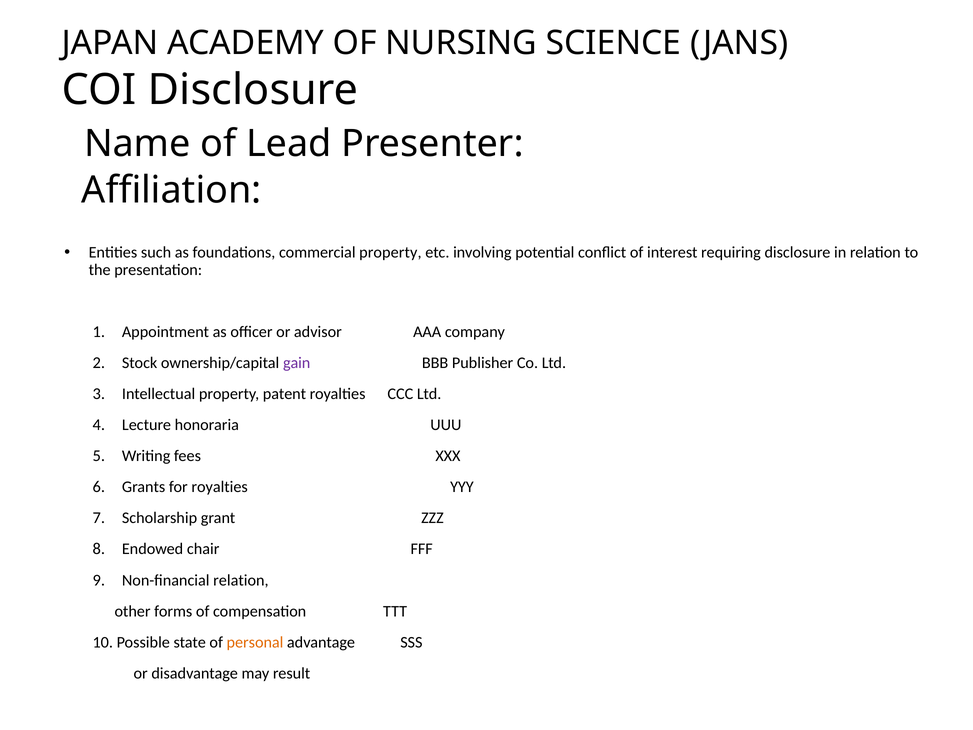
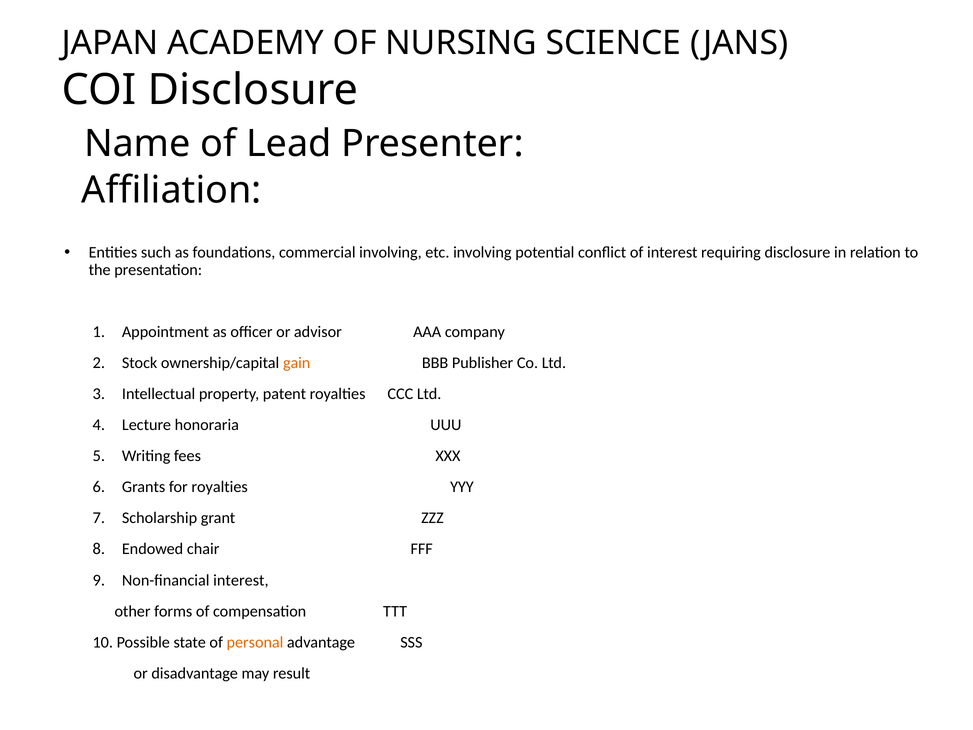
commercial property: property -> involving
gain colour: purple -> orange
Non-financial relation: relation -> interest
